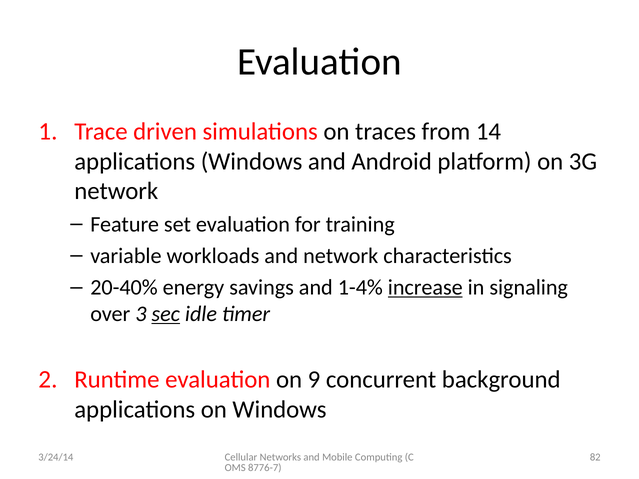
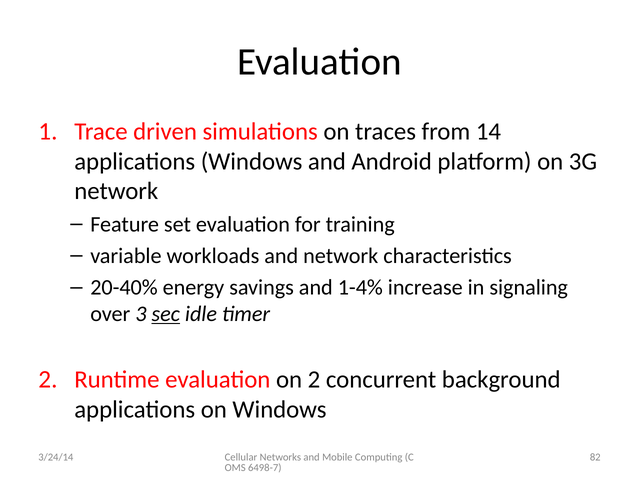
increase underline: present -> none
on 9: 9 -> 2
8776-7: 8776-7 -> 6498-7
